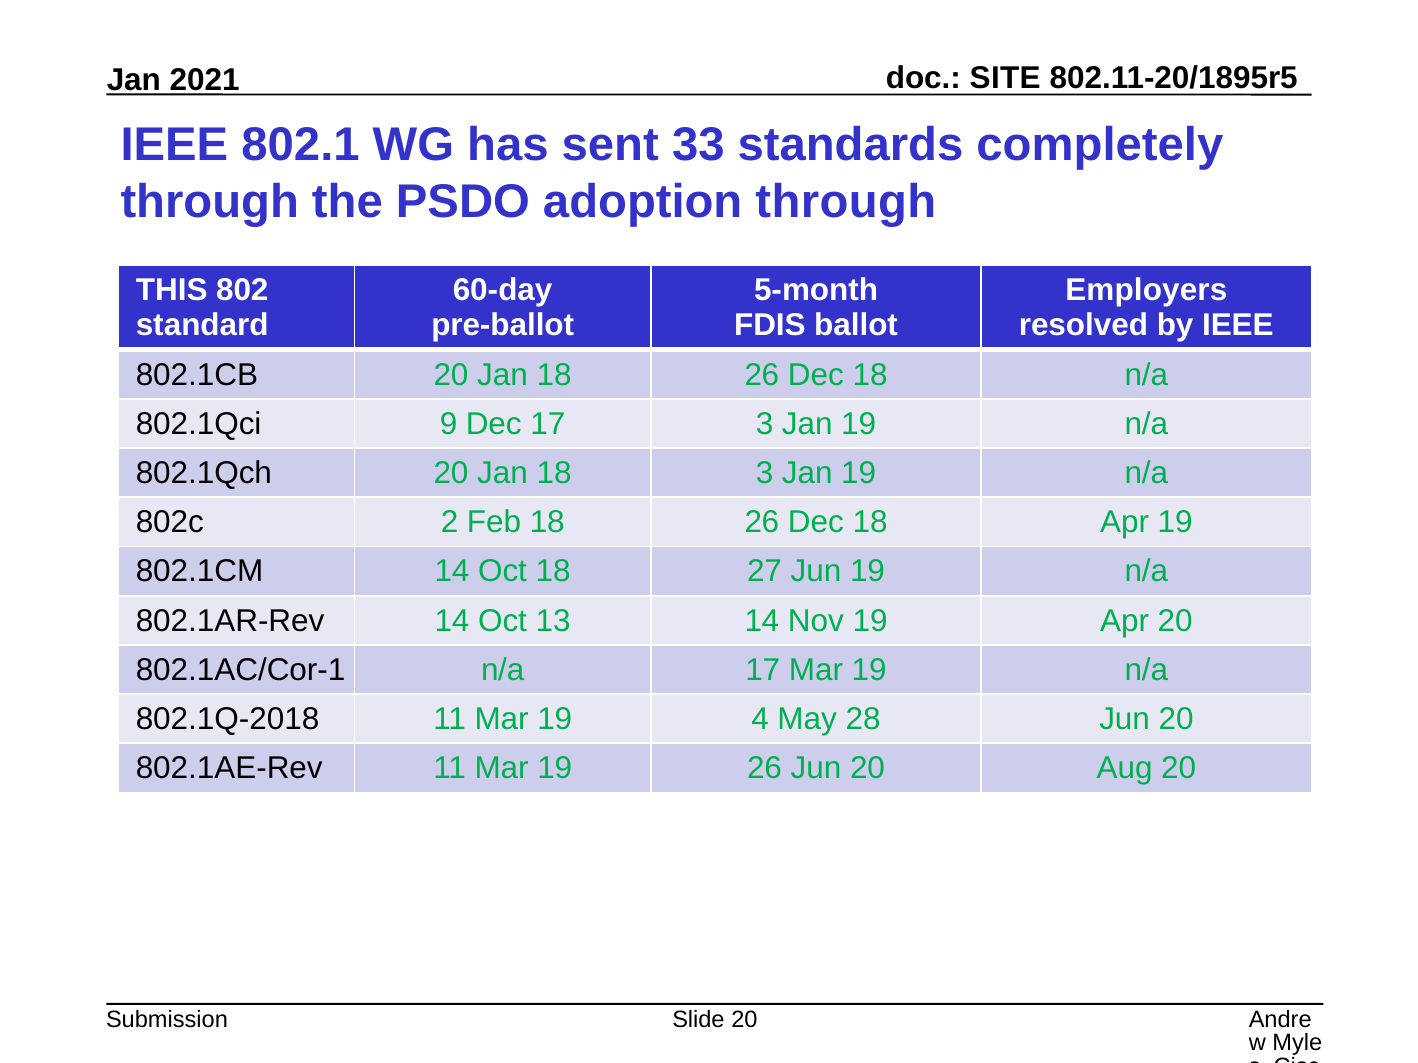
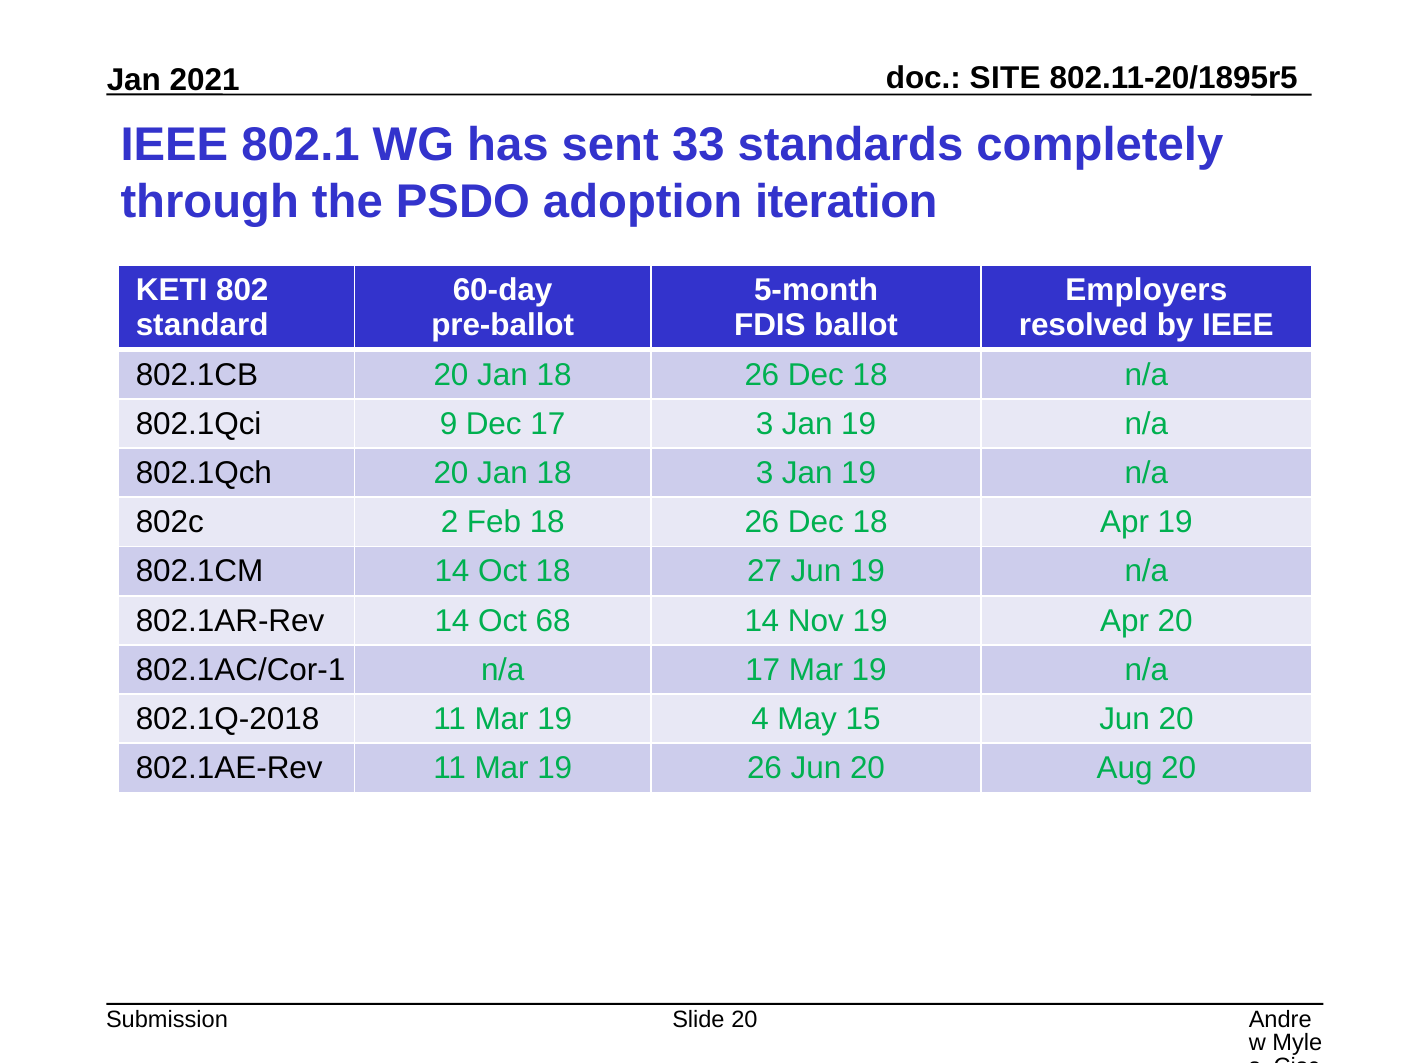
adoption through: through -> iteration
THIS: THIS -> KETI
13: 13 -> 68
28: 28 -> 15
